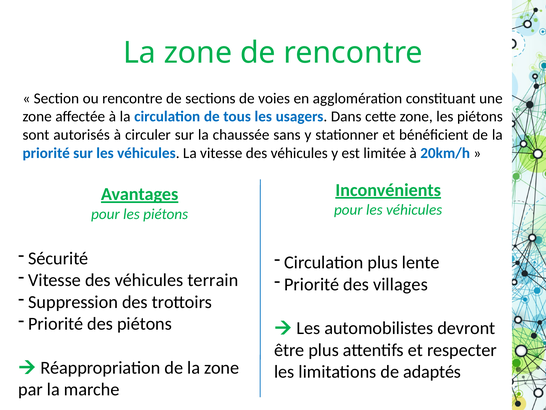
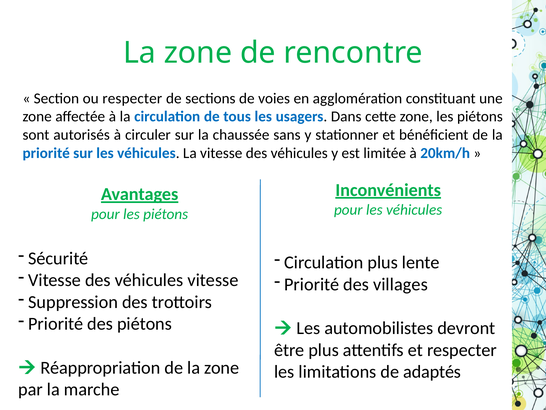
ou rencontre: rencontre -> respecter
véhicules terrain: terrain -> vitesse
